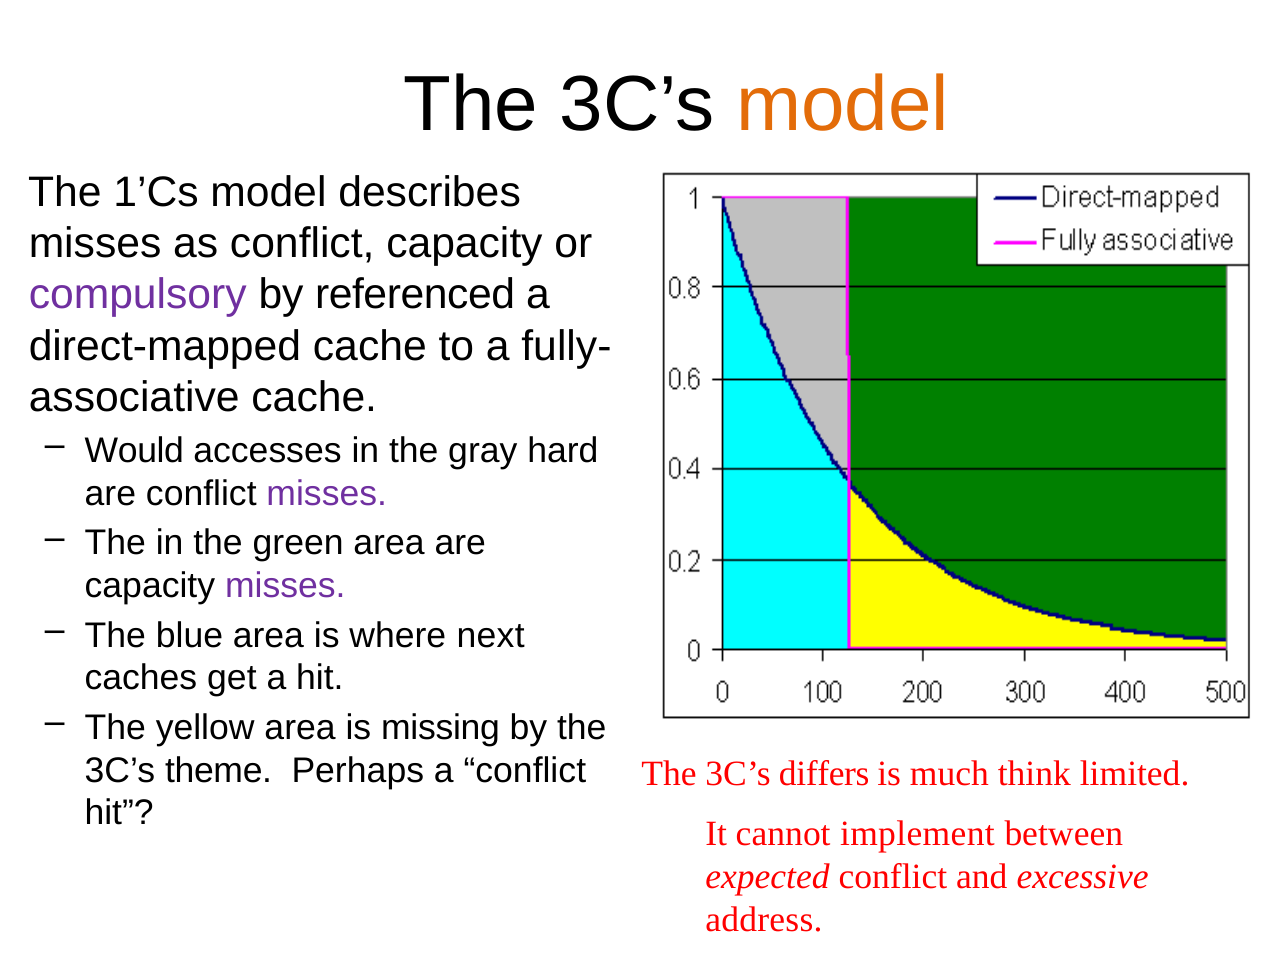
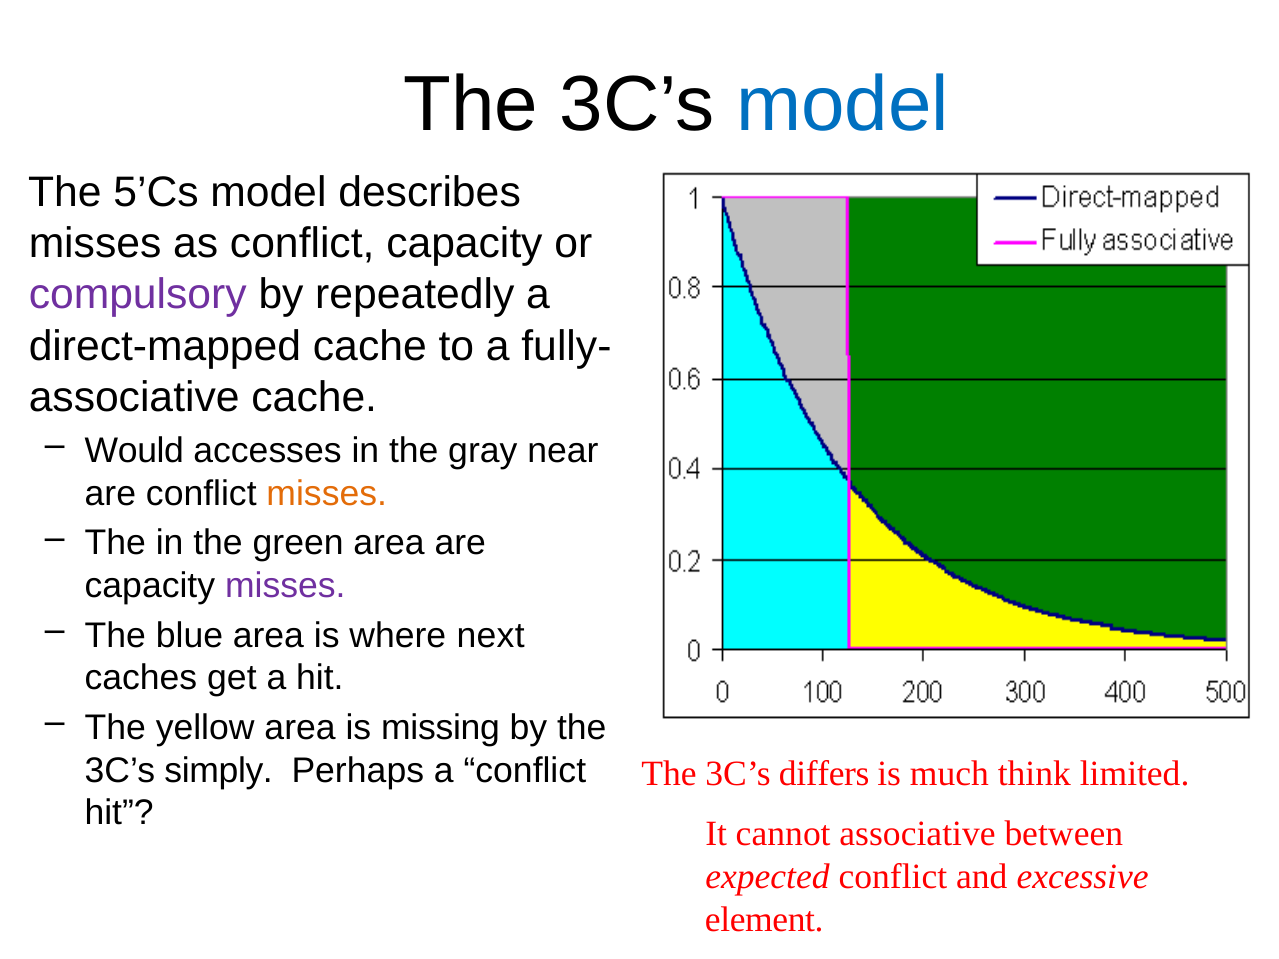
model at (843, 104) colour: orange -> blue
1’Cs: 1’Cs -> 5’Cs
referenced: referenced -> repeatedly
hard: hard -> near
misses at (327, 493) colour: purple -> orange
theme: theme -> simply
cannot implement: implement -> associative
address: address -> element
